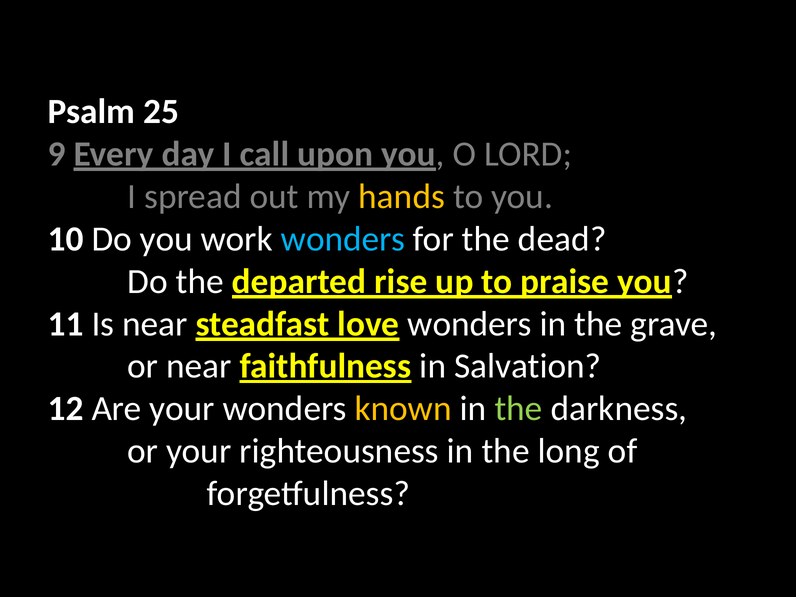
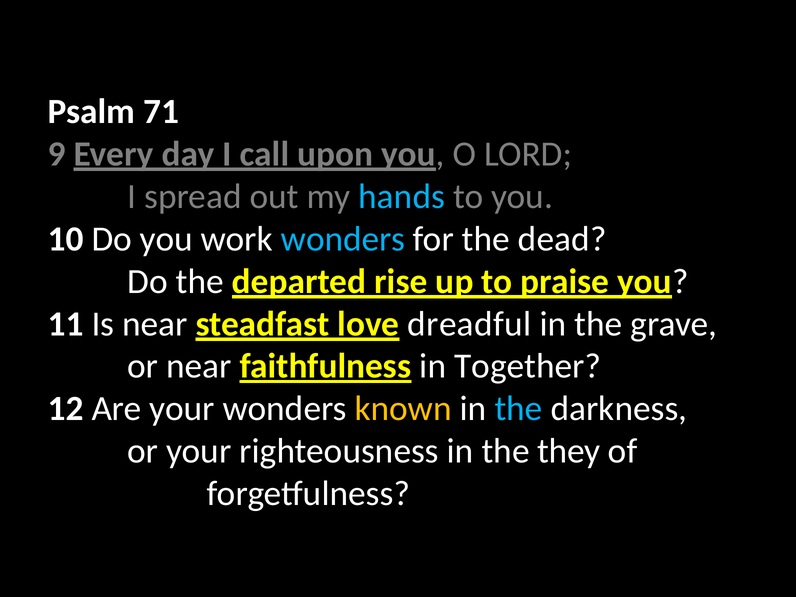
25: 25 -> 71
hands colour: yellow -> light blue
wonders at (470, 324): wonders -> dreadful
Salvation: Salvation -> Together
the at (519, 409) colour: light green -> light blue
long: long -> they
